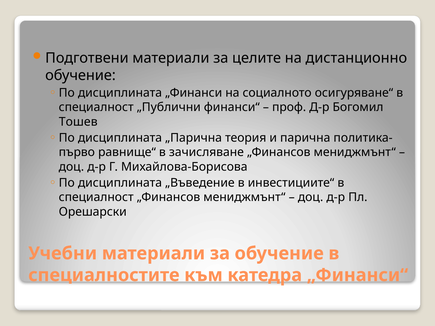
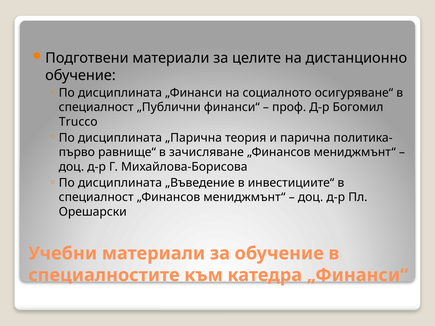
Тошев: Тошев -> Trucco
